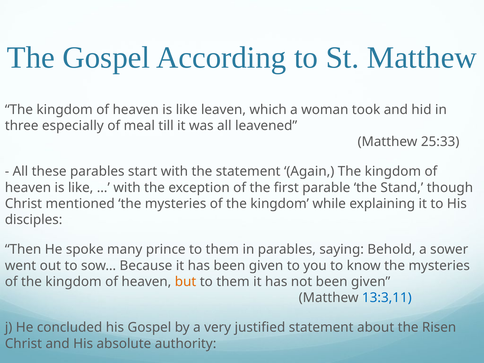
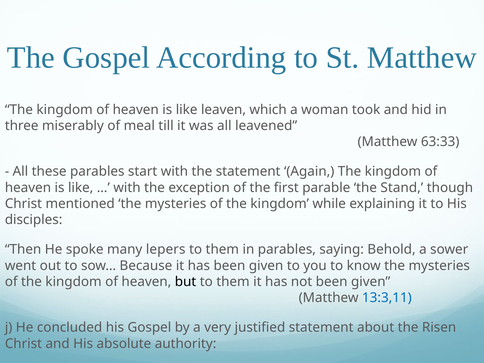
especially: especially -> miserably
25:33: 25:33 -> 63:33
prince: prince -> lepers
but colour: orange -> black
